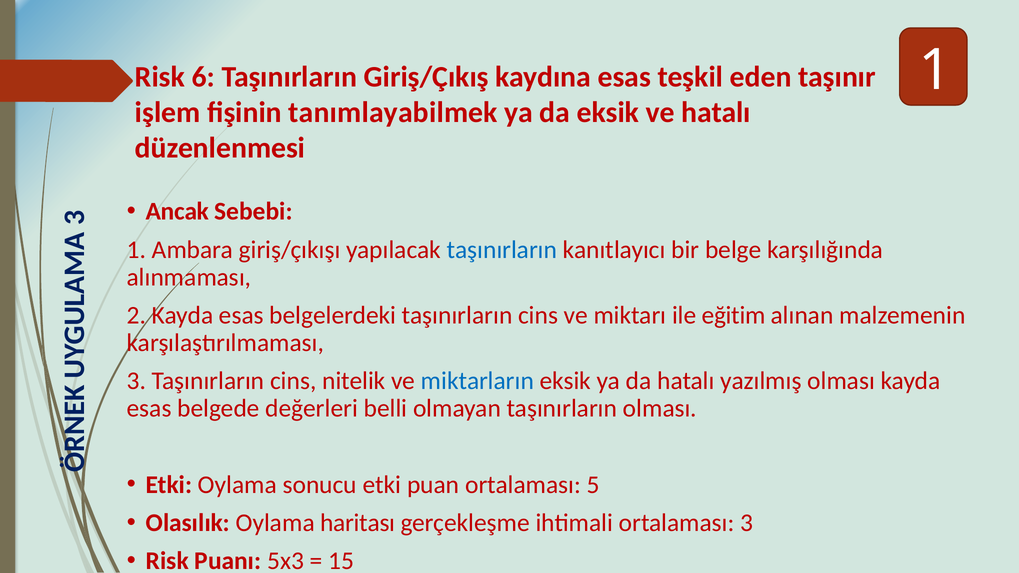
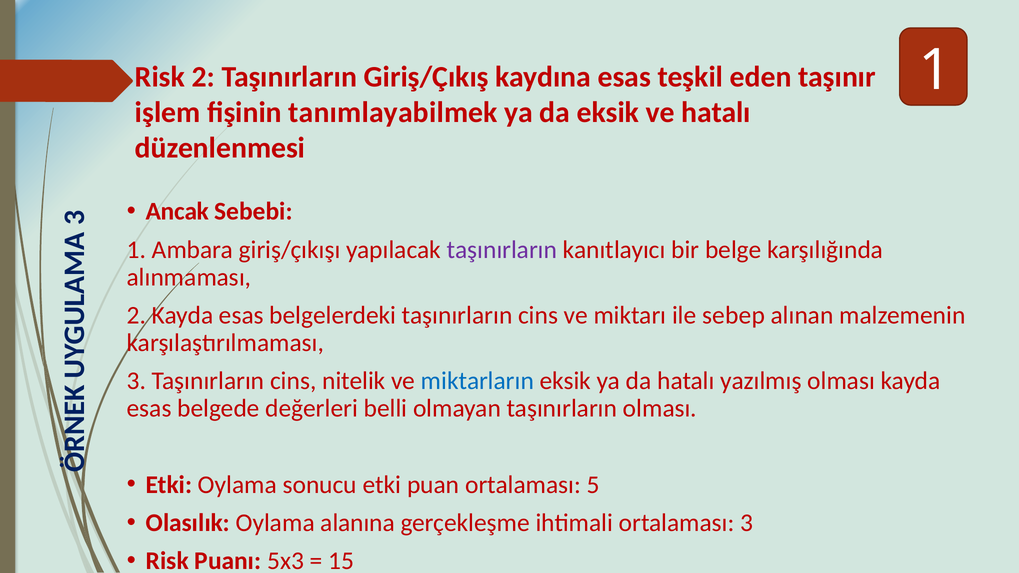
Risk 6: 6 -> 2
taşınırların at (502, 250) colour: blue -> purple
eğitim: eğitim -> sebep
haritası: haritası -> alanına
